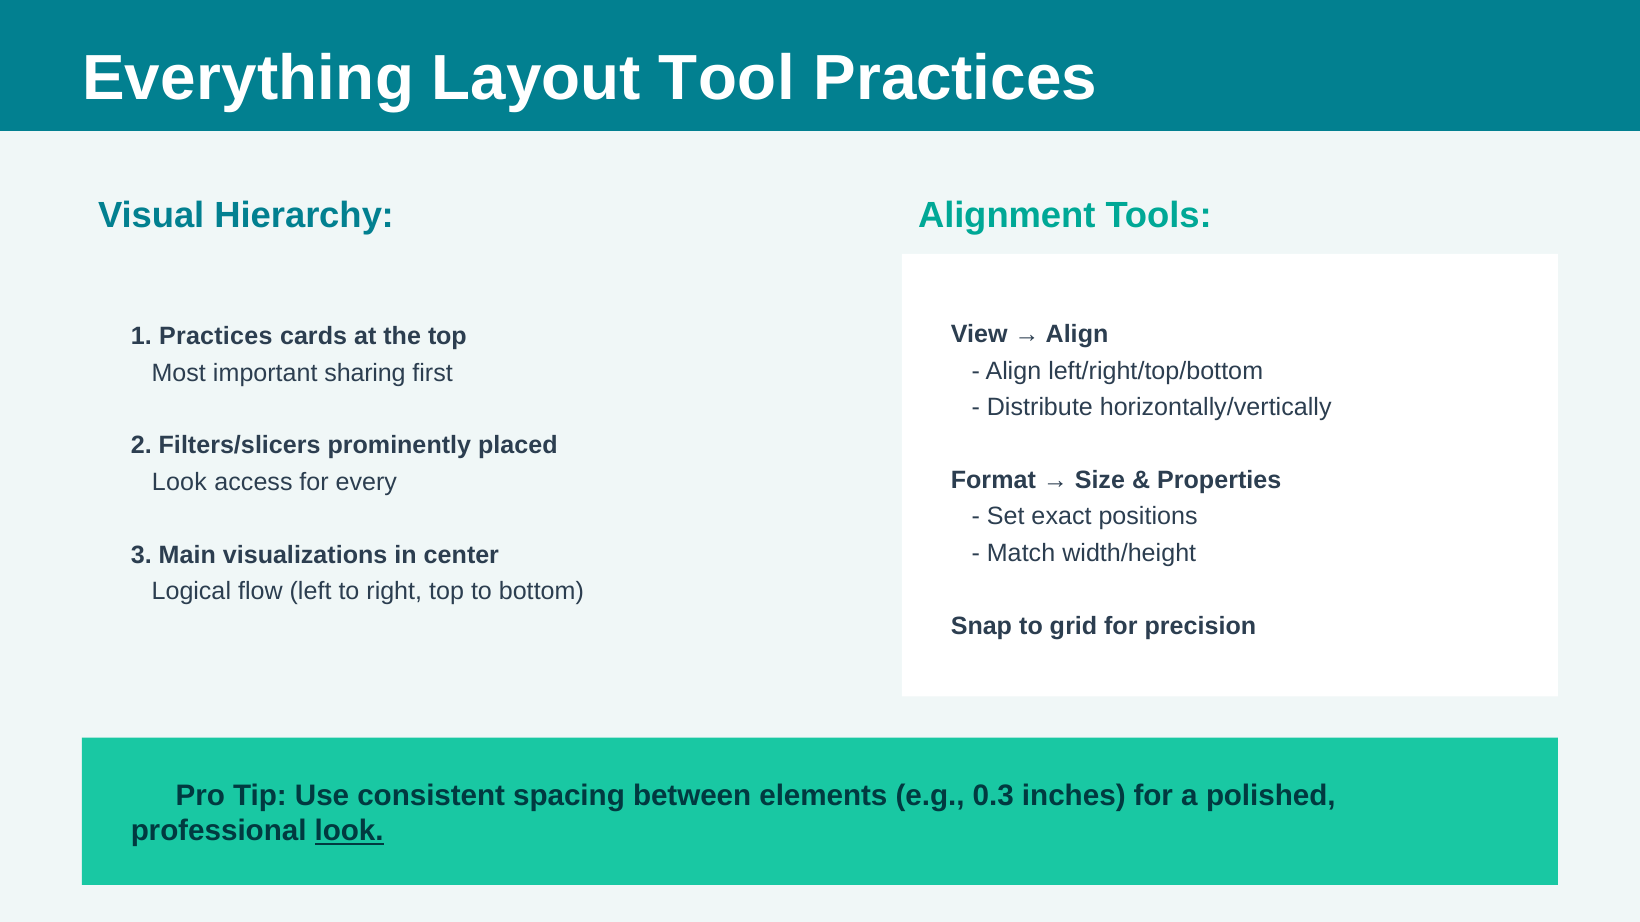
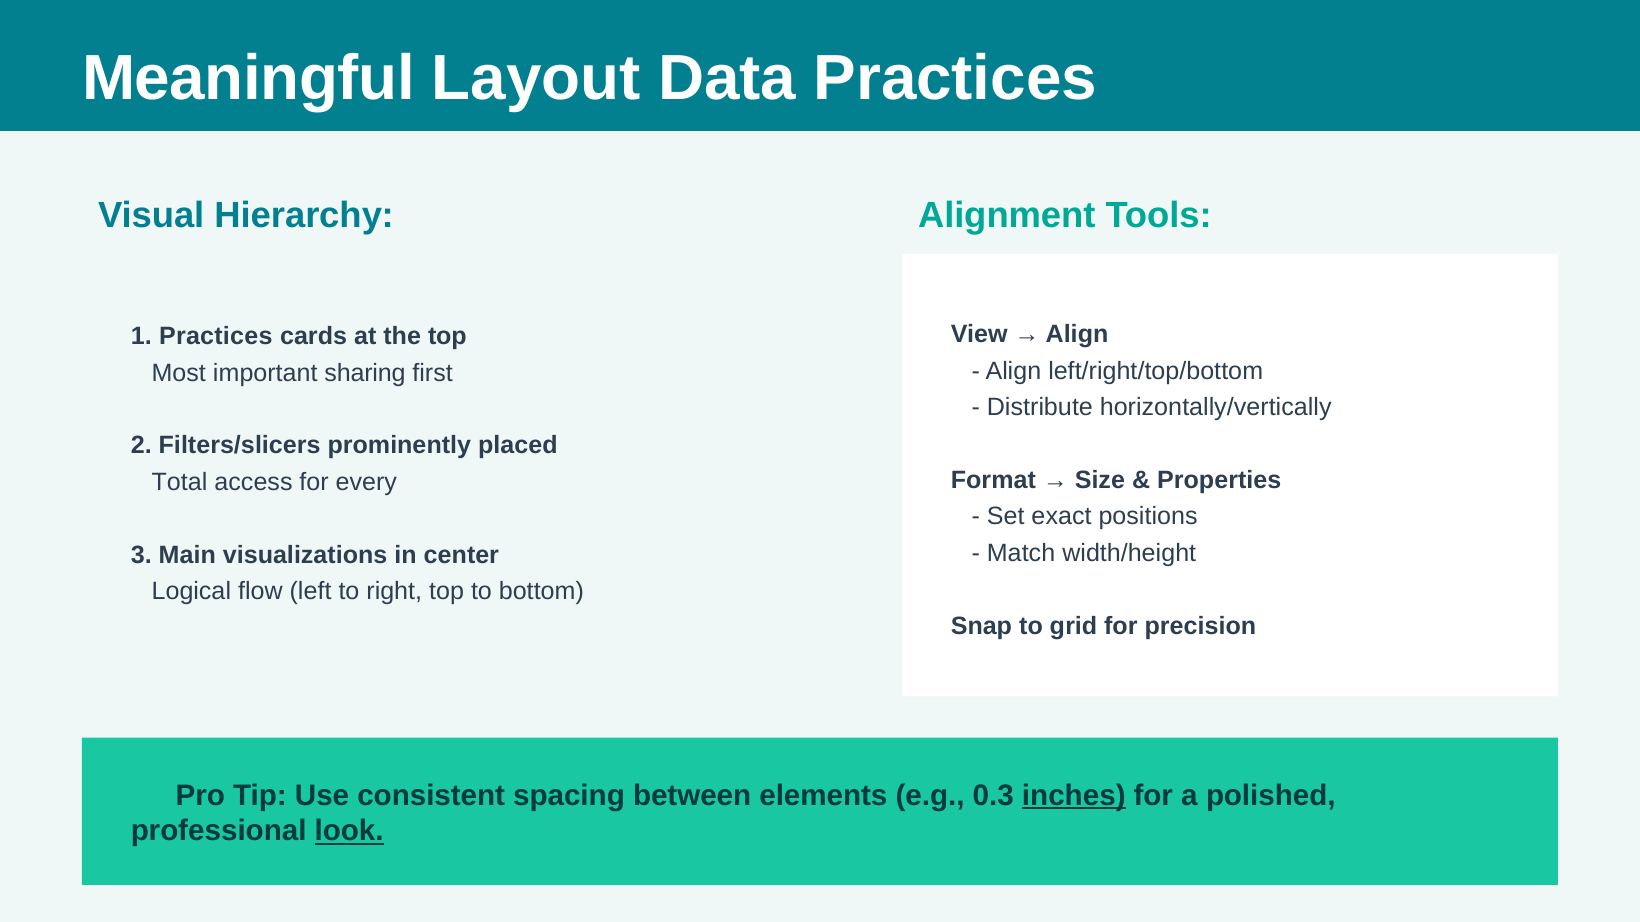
Everything: Everything -> Meaningful
Tool: Tool -> Data
Look at (179, 482): Look -> Total
inches underline: none -> present
